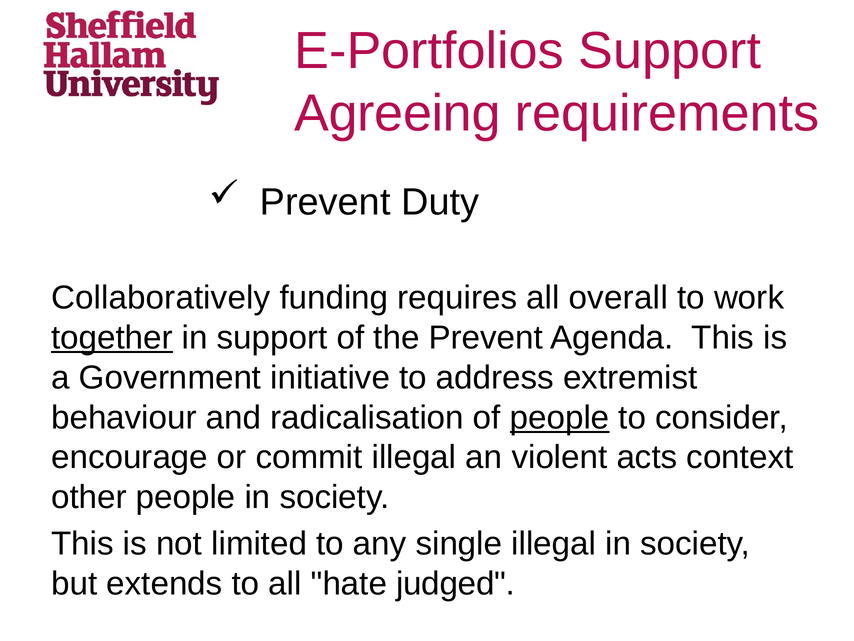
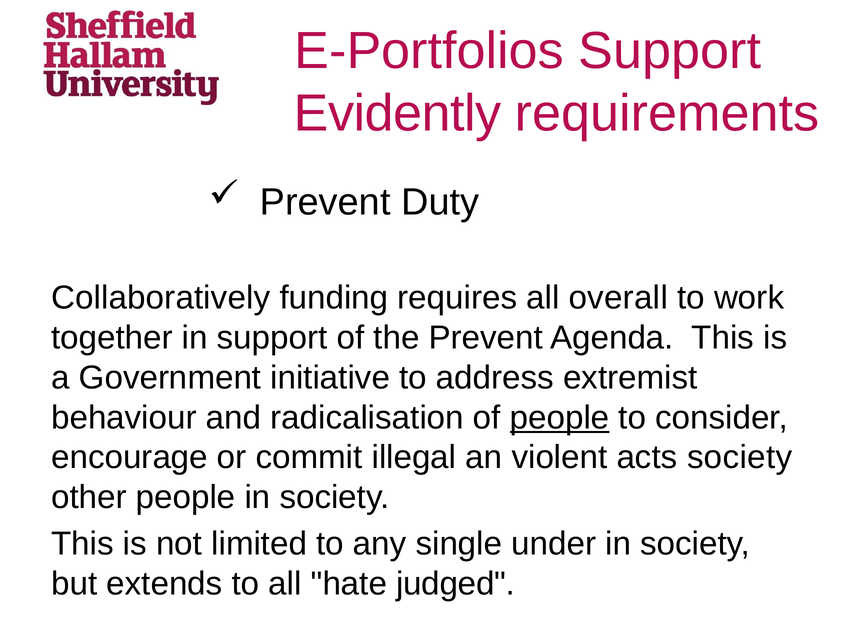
Agreeing: Agreeing -> Evidently
together underline: present -> none
acts context: context -> society
single illegal: illegal -> under
